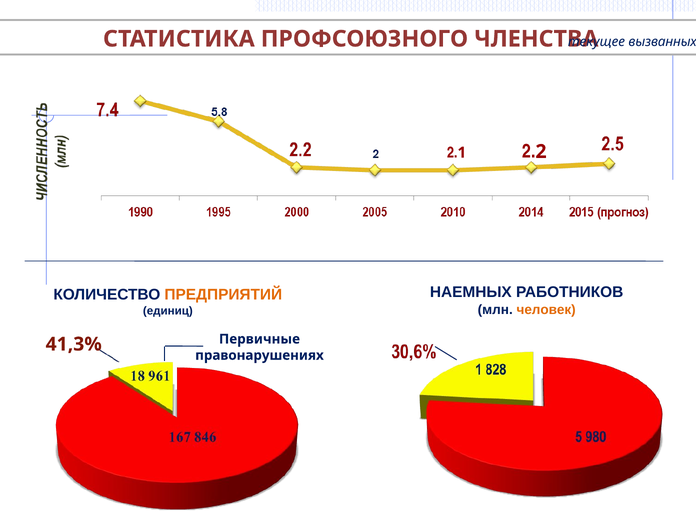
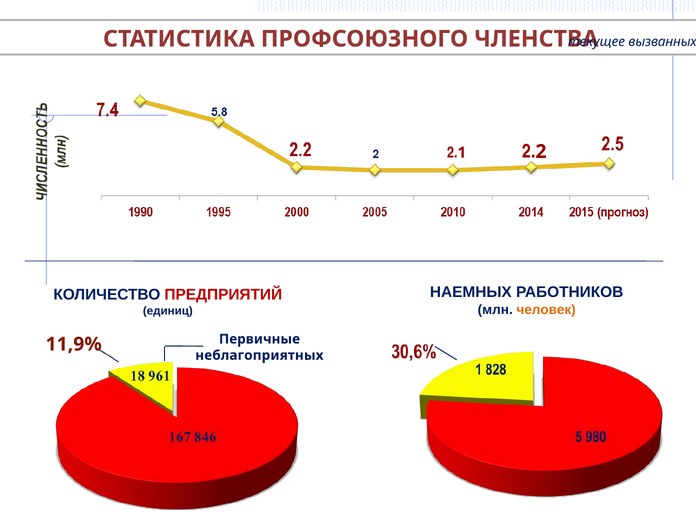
ПРЕДПРИЯТИЙ colour: orange -> red
41,3%: 41,3% -> 11,9%
правонарушениях: правонарушениях -> неблагоприятных
